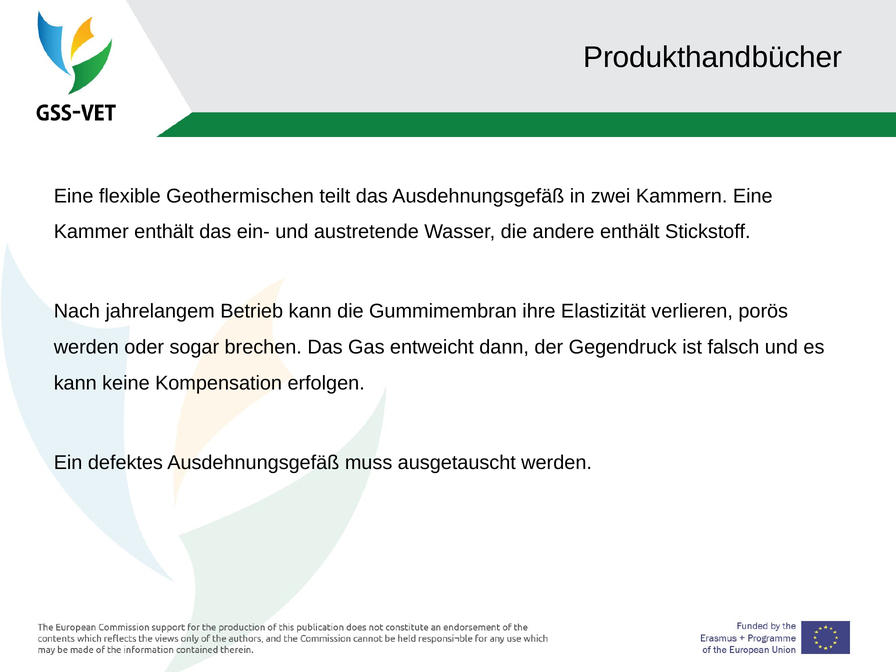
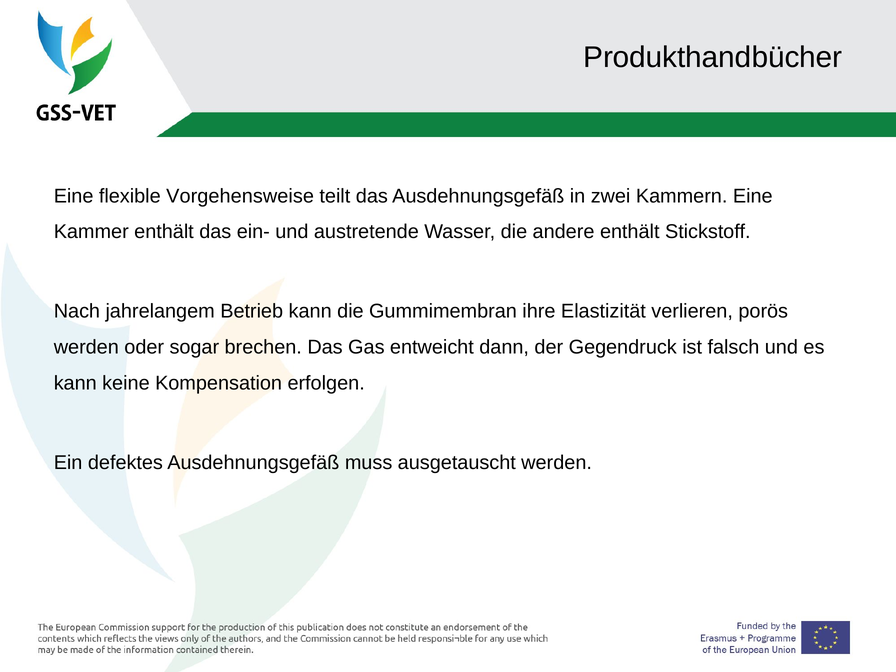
Geothermischen: Geothermischen -> Vorgehensweise
